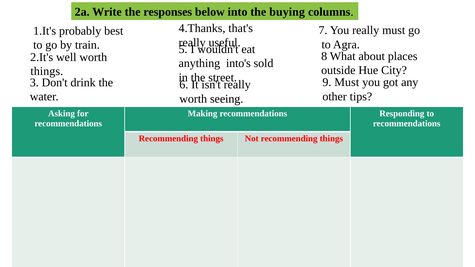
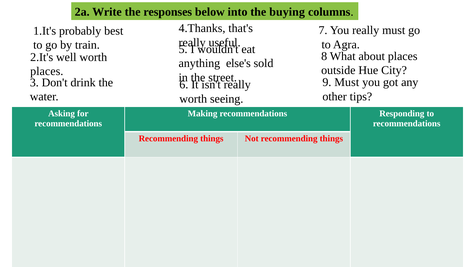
into's: into's -> else's
things at (47, 71): things -> places
